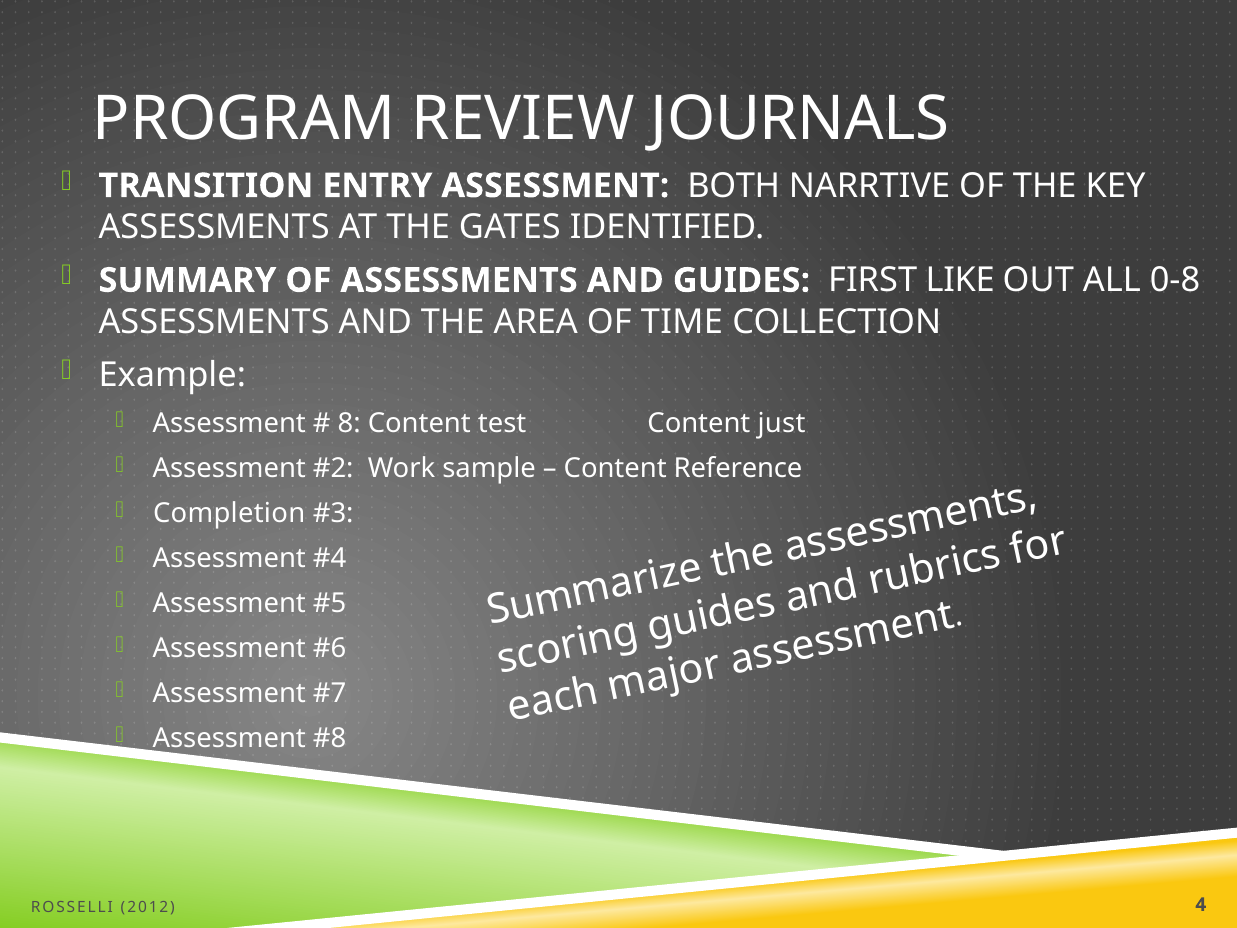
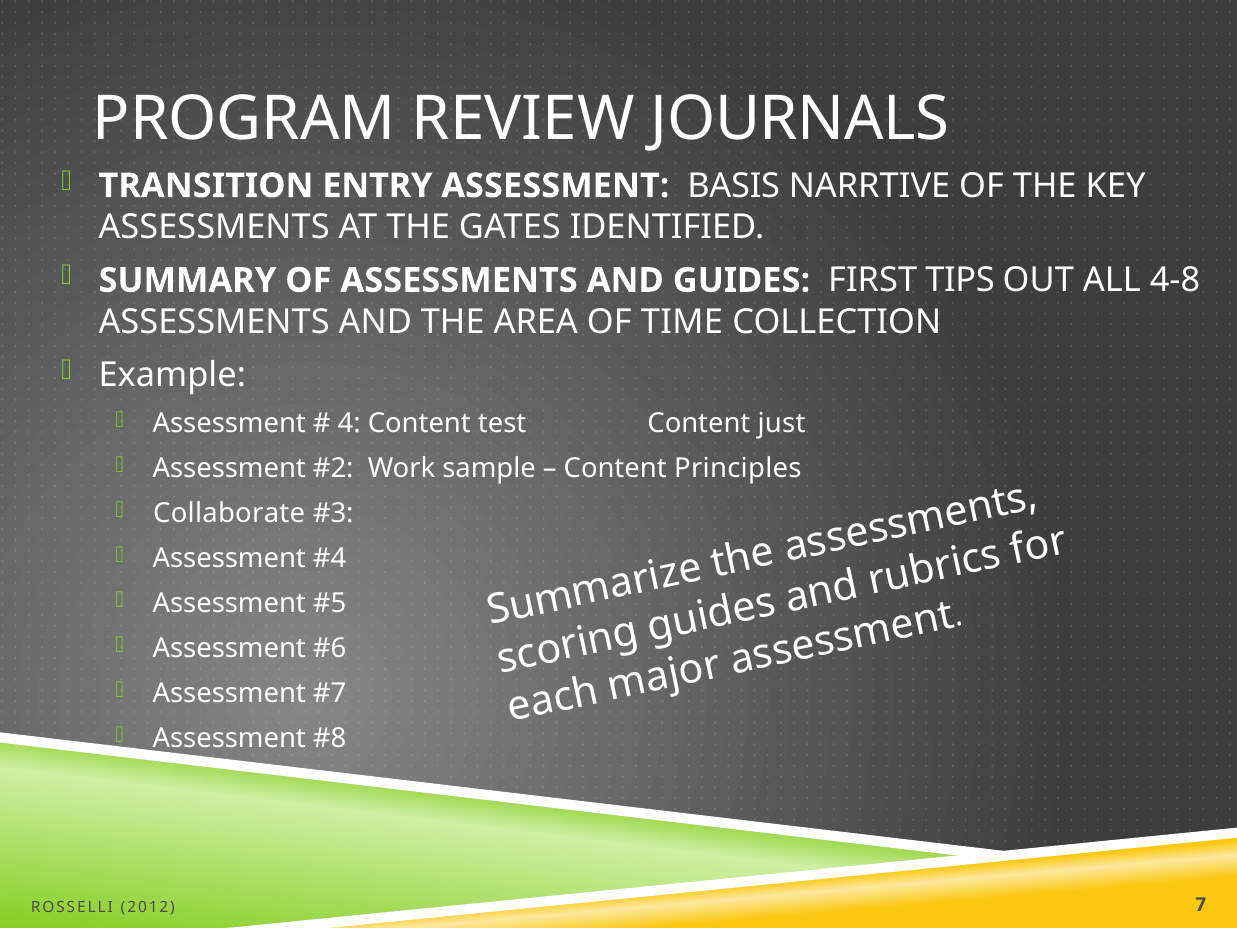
BOTH: BOTH -> BASIS
LIKE: LIKE -> TIPS
0-8: 0-8 -> 4-8
8: 8 -> 4
Reference: Reference -> Principles
Completion: Completion -> Collaborate
4: 4 -> 7
